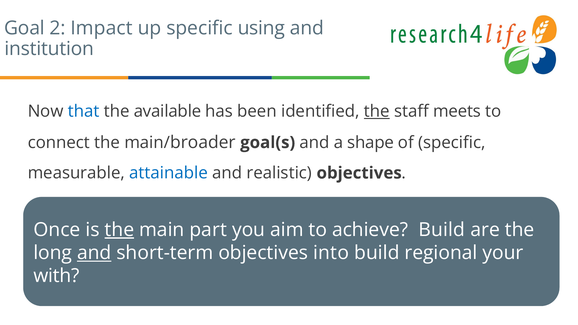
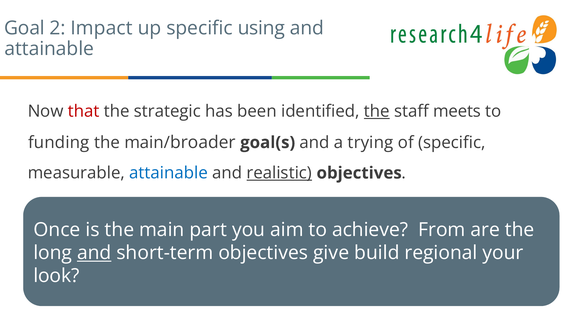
institution at (49, 49): institution -> attainable
that colour: blue -> red
available: available -> strategic
connect: connect -> funding
shape: shape -> trying
realistic underline: none -> present
the at (119, 230) underline: present -> none
achieve Build: Build -> From
into: into -> give
with: with -> look
